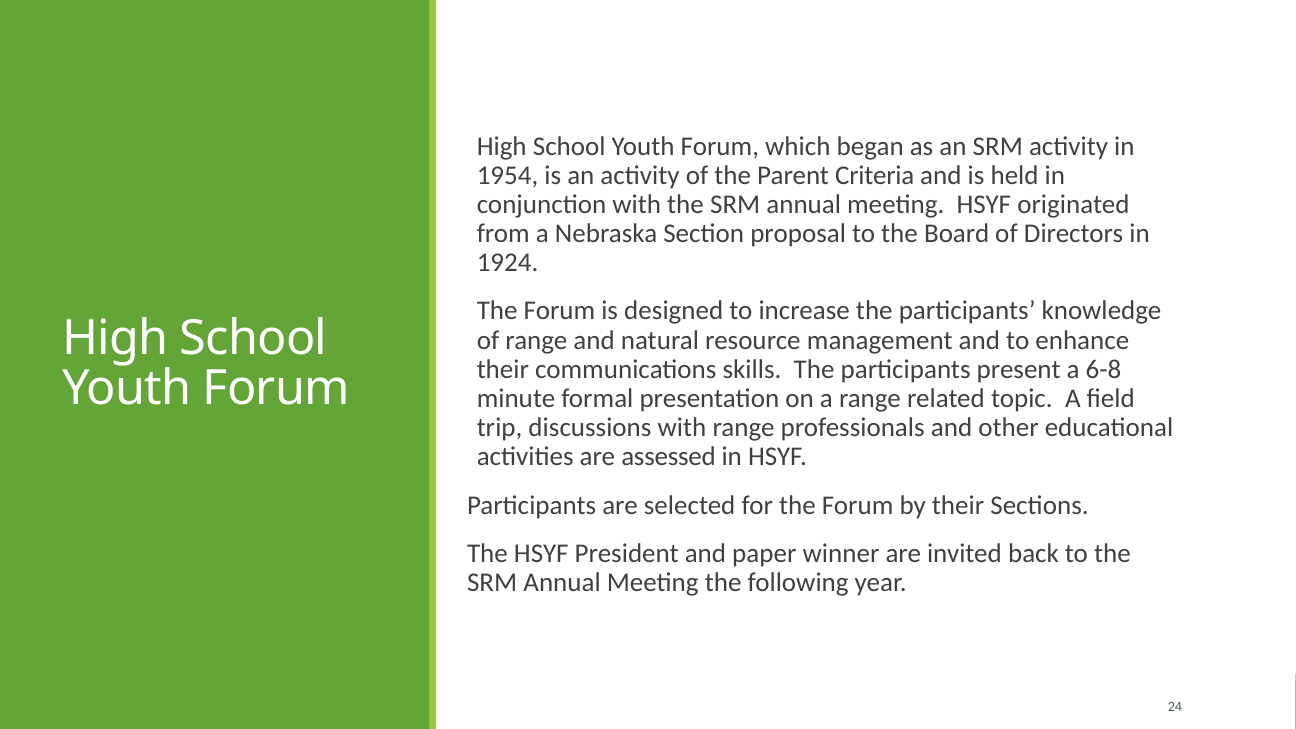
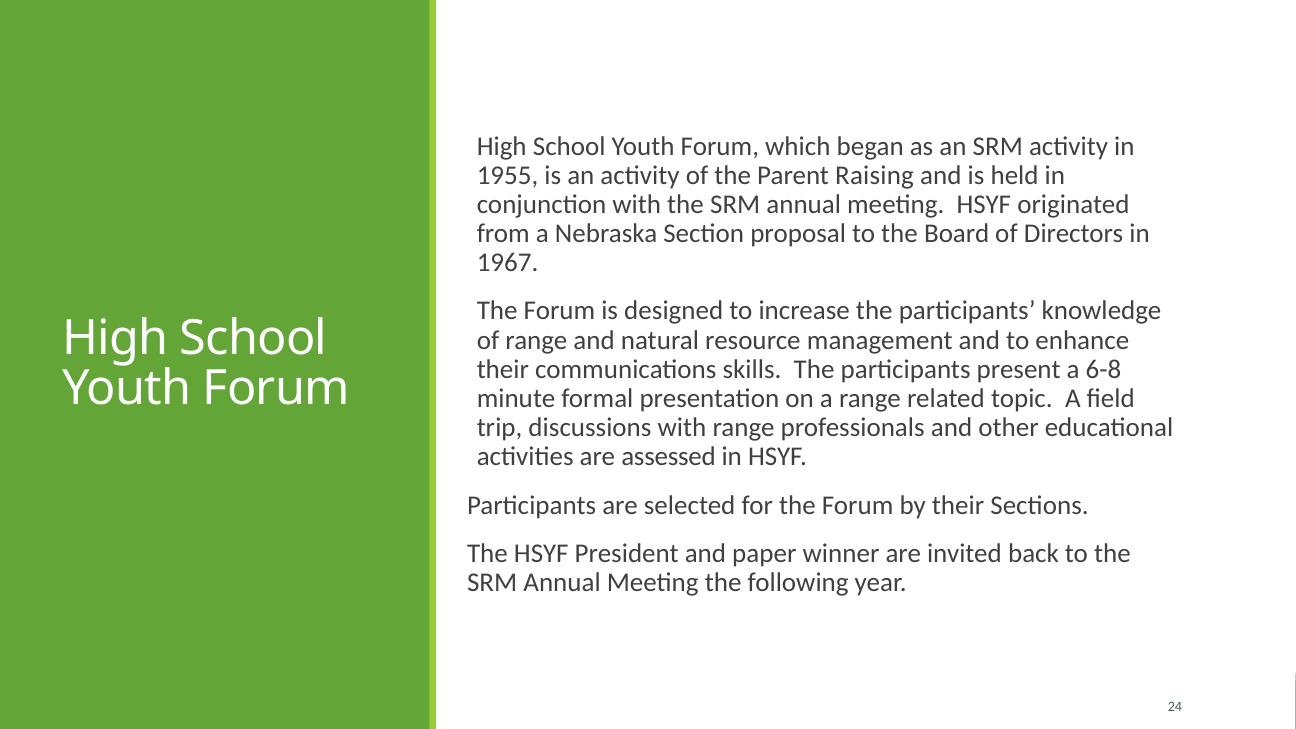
1954: 1954 -> 1955
Criteria: Criteria -> Raising
1924: 1924 -> 1967
